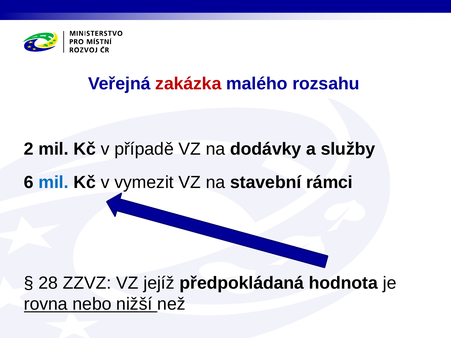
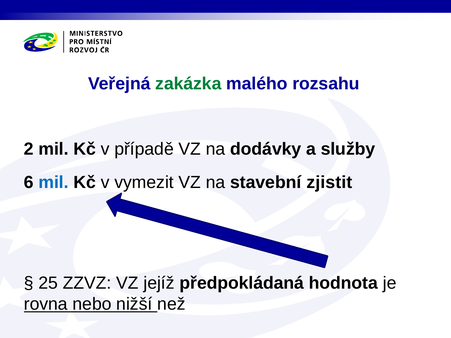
zakázka colour: red -> green
rámci: rámci -> zjistit
28: 28 -> 25
